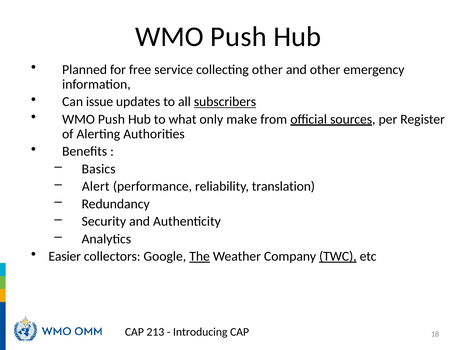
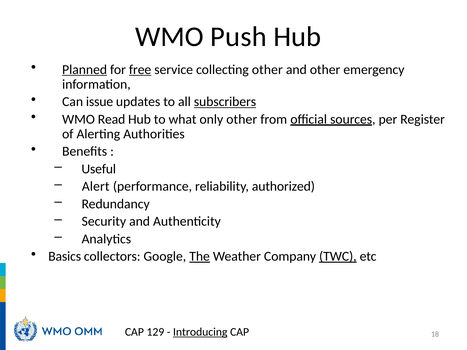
Planned underline: none -> present
free underline: none -> present
Push at (111, 119): Push -> Read
only make: make -> other
Basics: Basics -> Useful
translation: translation -> authorized
Easier: Easier -> Basics
213: 213 -> 129
Introducing underline: none -> present
